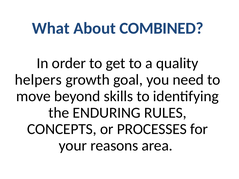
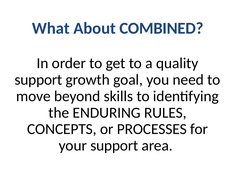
helpers at (38, 80): helpers -> support
your reasons: reasons -> support
